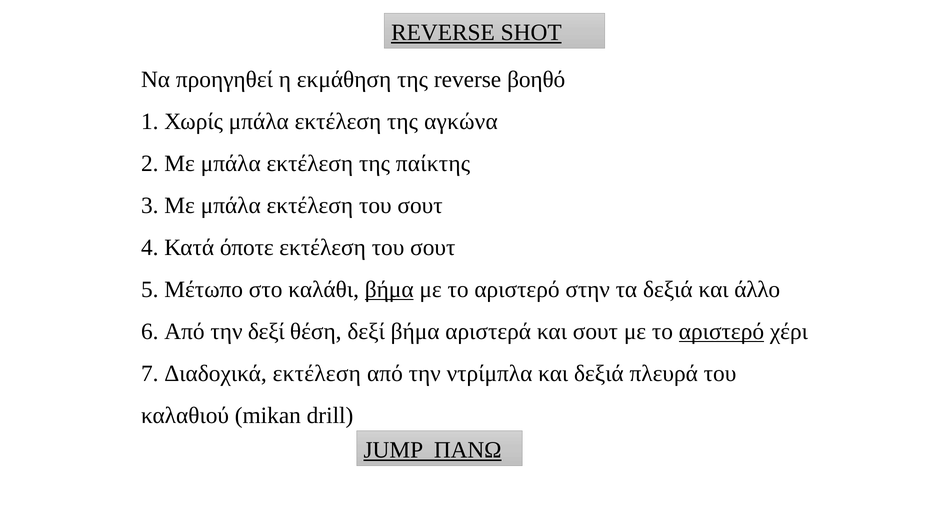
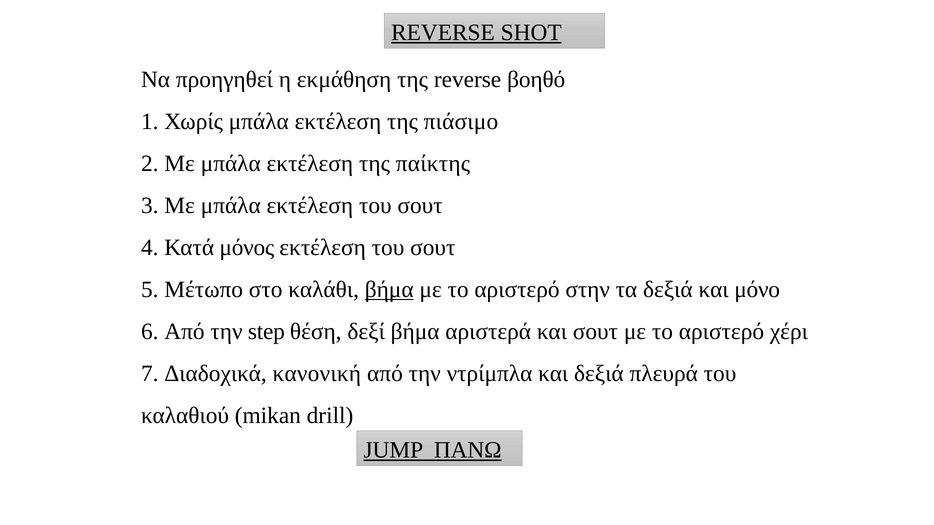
αγκώνα: αγκώνα -> πιάσιμο
όποτε: όποτε -> μόνος
άλλο: άλλο -> μόνο
την δεξί: δεξί -> step
αριστερό at (721, 332) underline: present -> none
Διαδοχικά εκτέλεση: εκτέλεση -> κανονική
